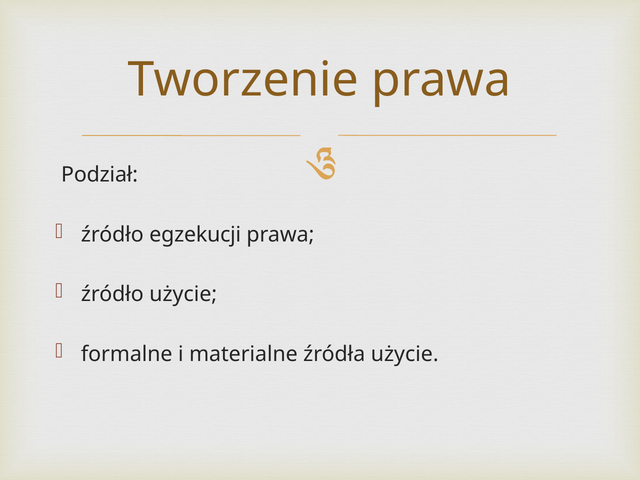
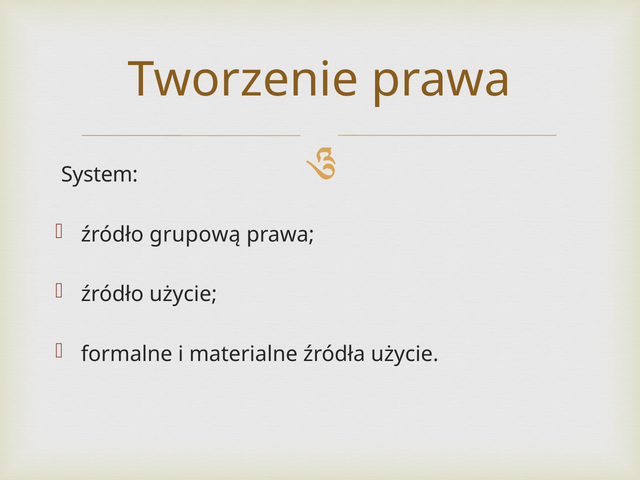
Podział: Podział -> System
egzekucji: egzekucji -> grupową
